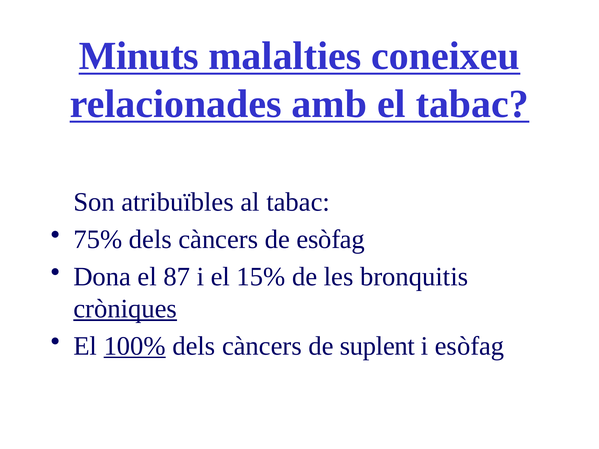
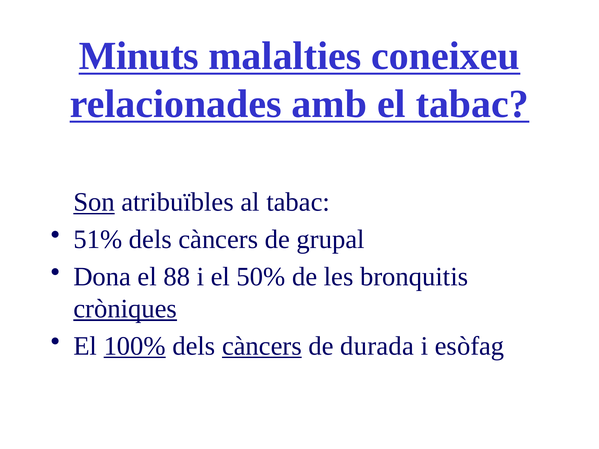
Son underline: none -> present
75%: 75% -> 51%
de esòfag: esòfag -> grupal
87: 87 -> 88
15%: 15% -> 50%
càncers at (262, 346) underline: none -> present
suplent: suplent -> durada
